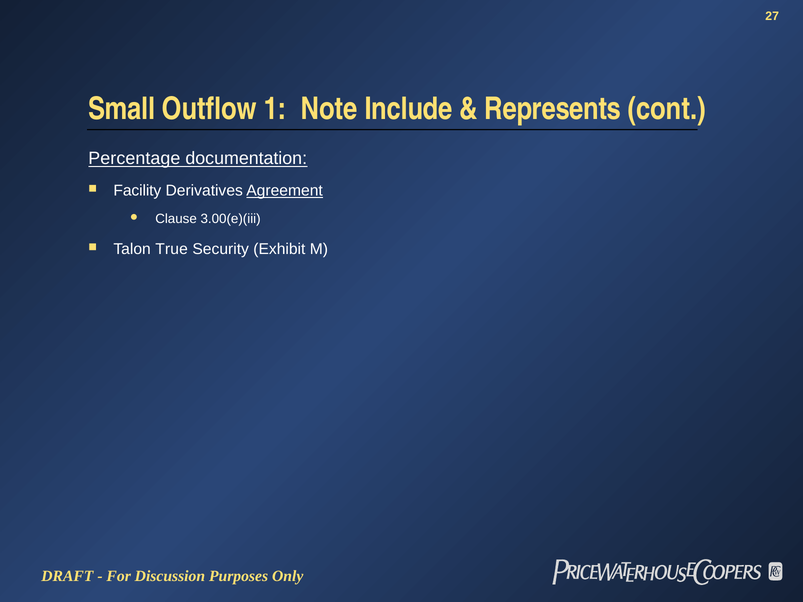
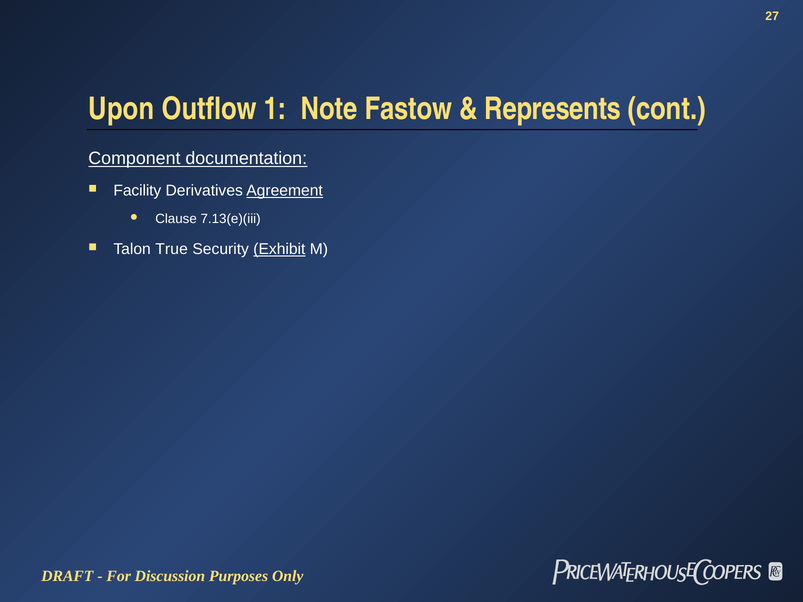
Small: Small -> Upon
Include: Include -> Fastow
Percentage: Percentage -> Component
3.00(e)(iii: 3.00(e)(iii -> 7.13(e)(iii
Exhibit underline: none -> present
